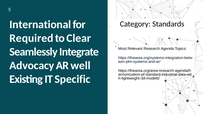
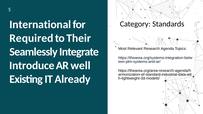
Clear: Clear -> Their
Advocacy: Advocacy -> Introduce
Specific: Specific -> Already
